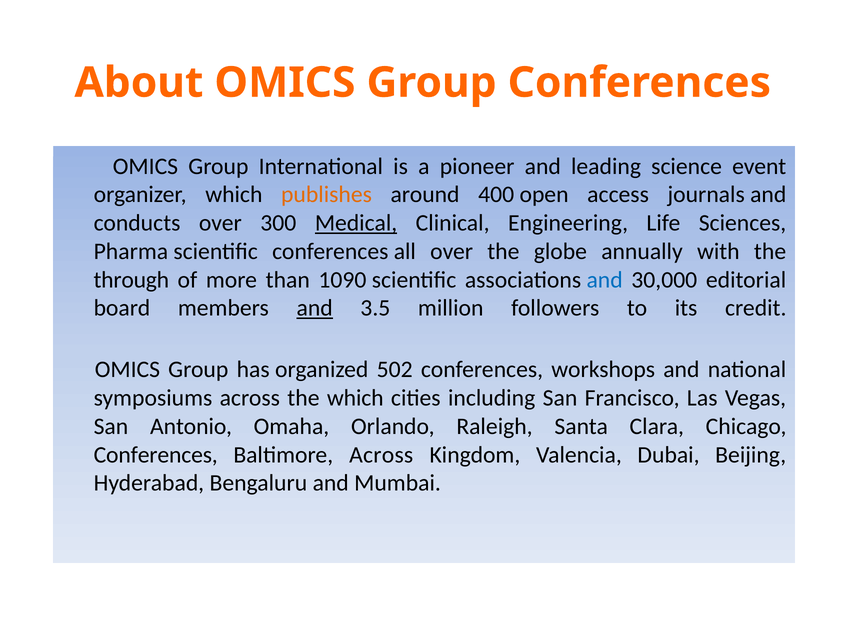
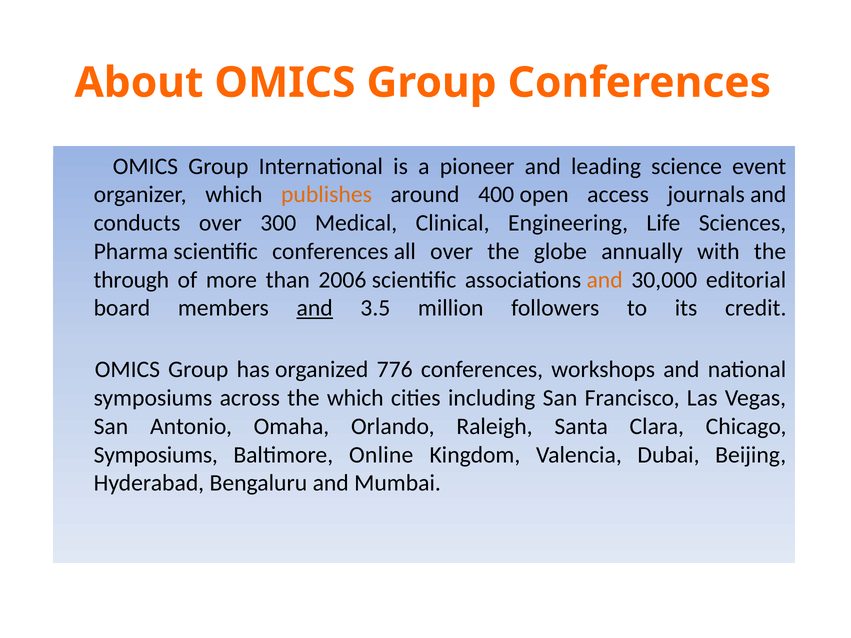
Medical underline: present -> none
1090: 1090 -> 2006
and at (605, 280) colour: blue -> orange
502: 502 -> 776
Conferences at (156, 455): Conferences -> Symposiums
Baltimore Across: Across -> Online
